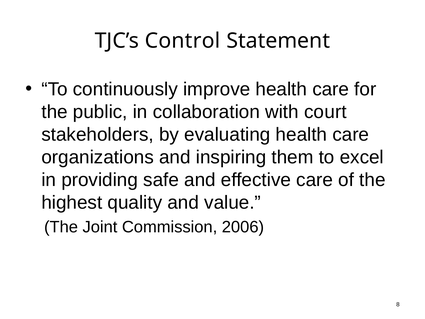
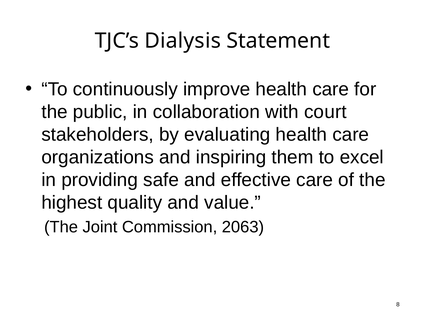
Control: Control -> Dialysis
2006: 2006 -> 2063
